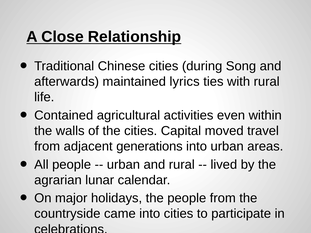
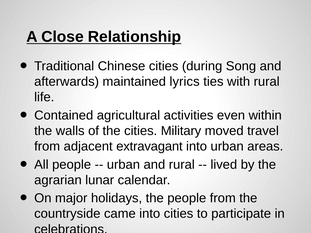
Capital: Capital -> Military
generations: generations -> extravagant
